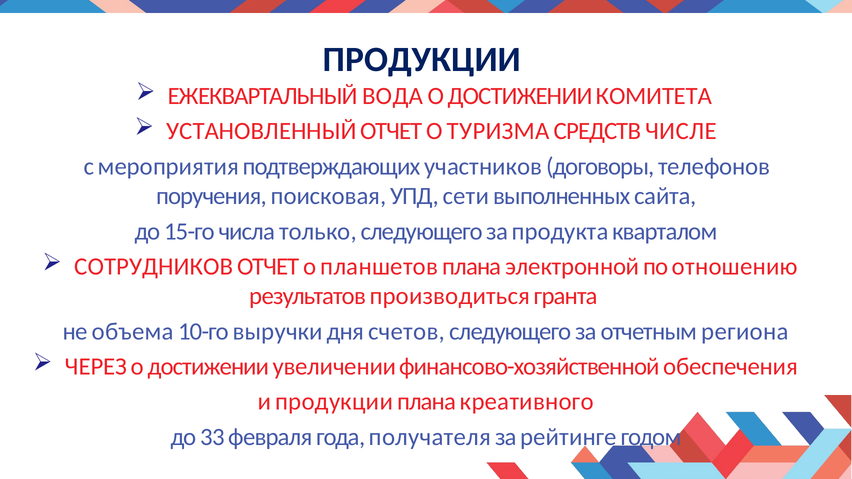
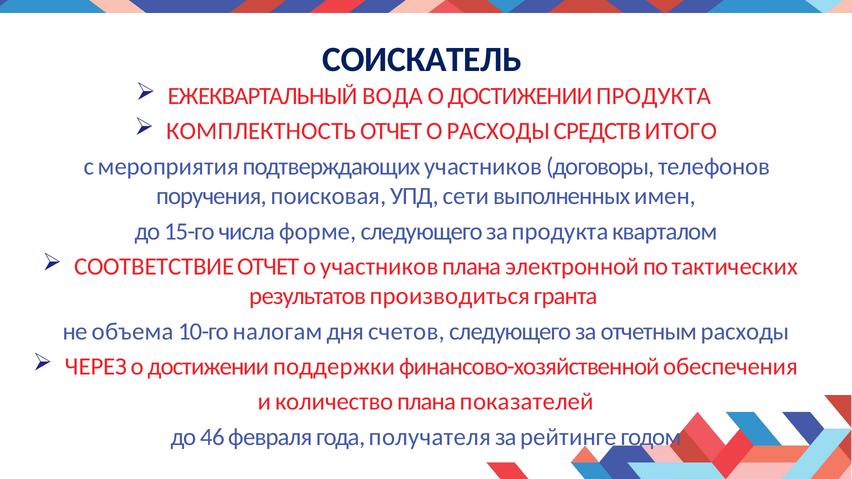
ПРОДУКЦИИ at (422, 60): ПРОДУКЦИИ -> СОИСКАТЕЛЬ
ДОСТИЖЕНИИ КОМИТЕТА: КОМИТЕТА -> ПРОДУКТА
УСТАНОВЛЕННЫЙ: УСТАНОВЛЕННЫЙ -> КОМПЛЕКТНОСТЬ
О ТУРИЗМА: ТУРИЗМА -> РАСХОДЫ
ЧИСЛЕ: ЧИСЛЕ -> ИТОГО
сайта: сайта -> имен
только: только -> форме
СОТРУДНИКОВ: СОТРУДНИКОВ -> СООТВЕТСТВИЕ
о планшетов: планшетов -> участников
отношению: отношению -> тактических
выручки: выручки -> налогам
отчетным региона: региона -> расходы
увеличении: увеличении -> поддержки
и продукции: продукции -> количество
креативного: креативного -> показателей
33: 33 -> 46
